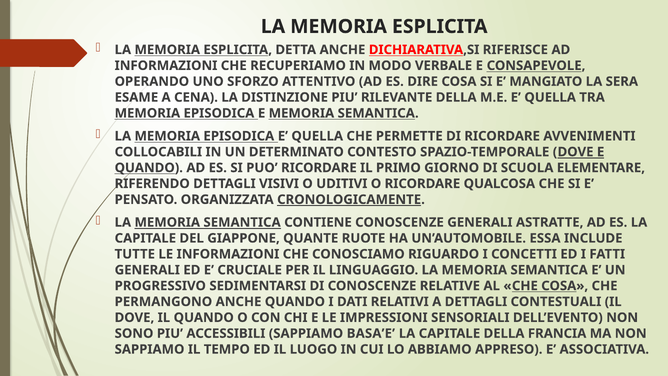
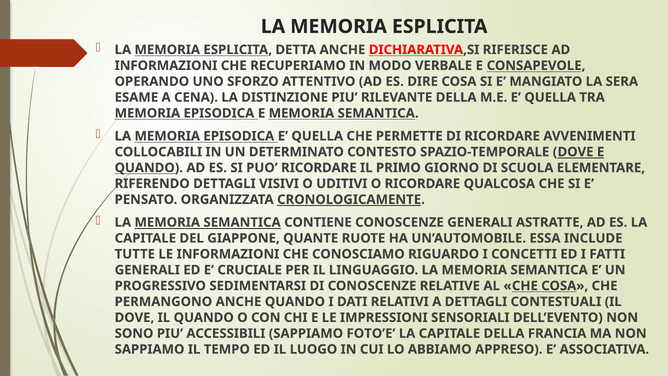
BASA’E: BASA’E -> FOTO’E
